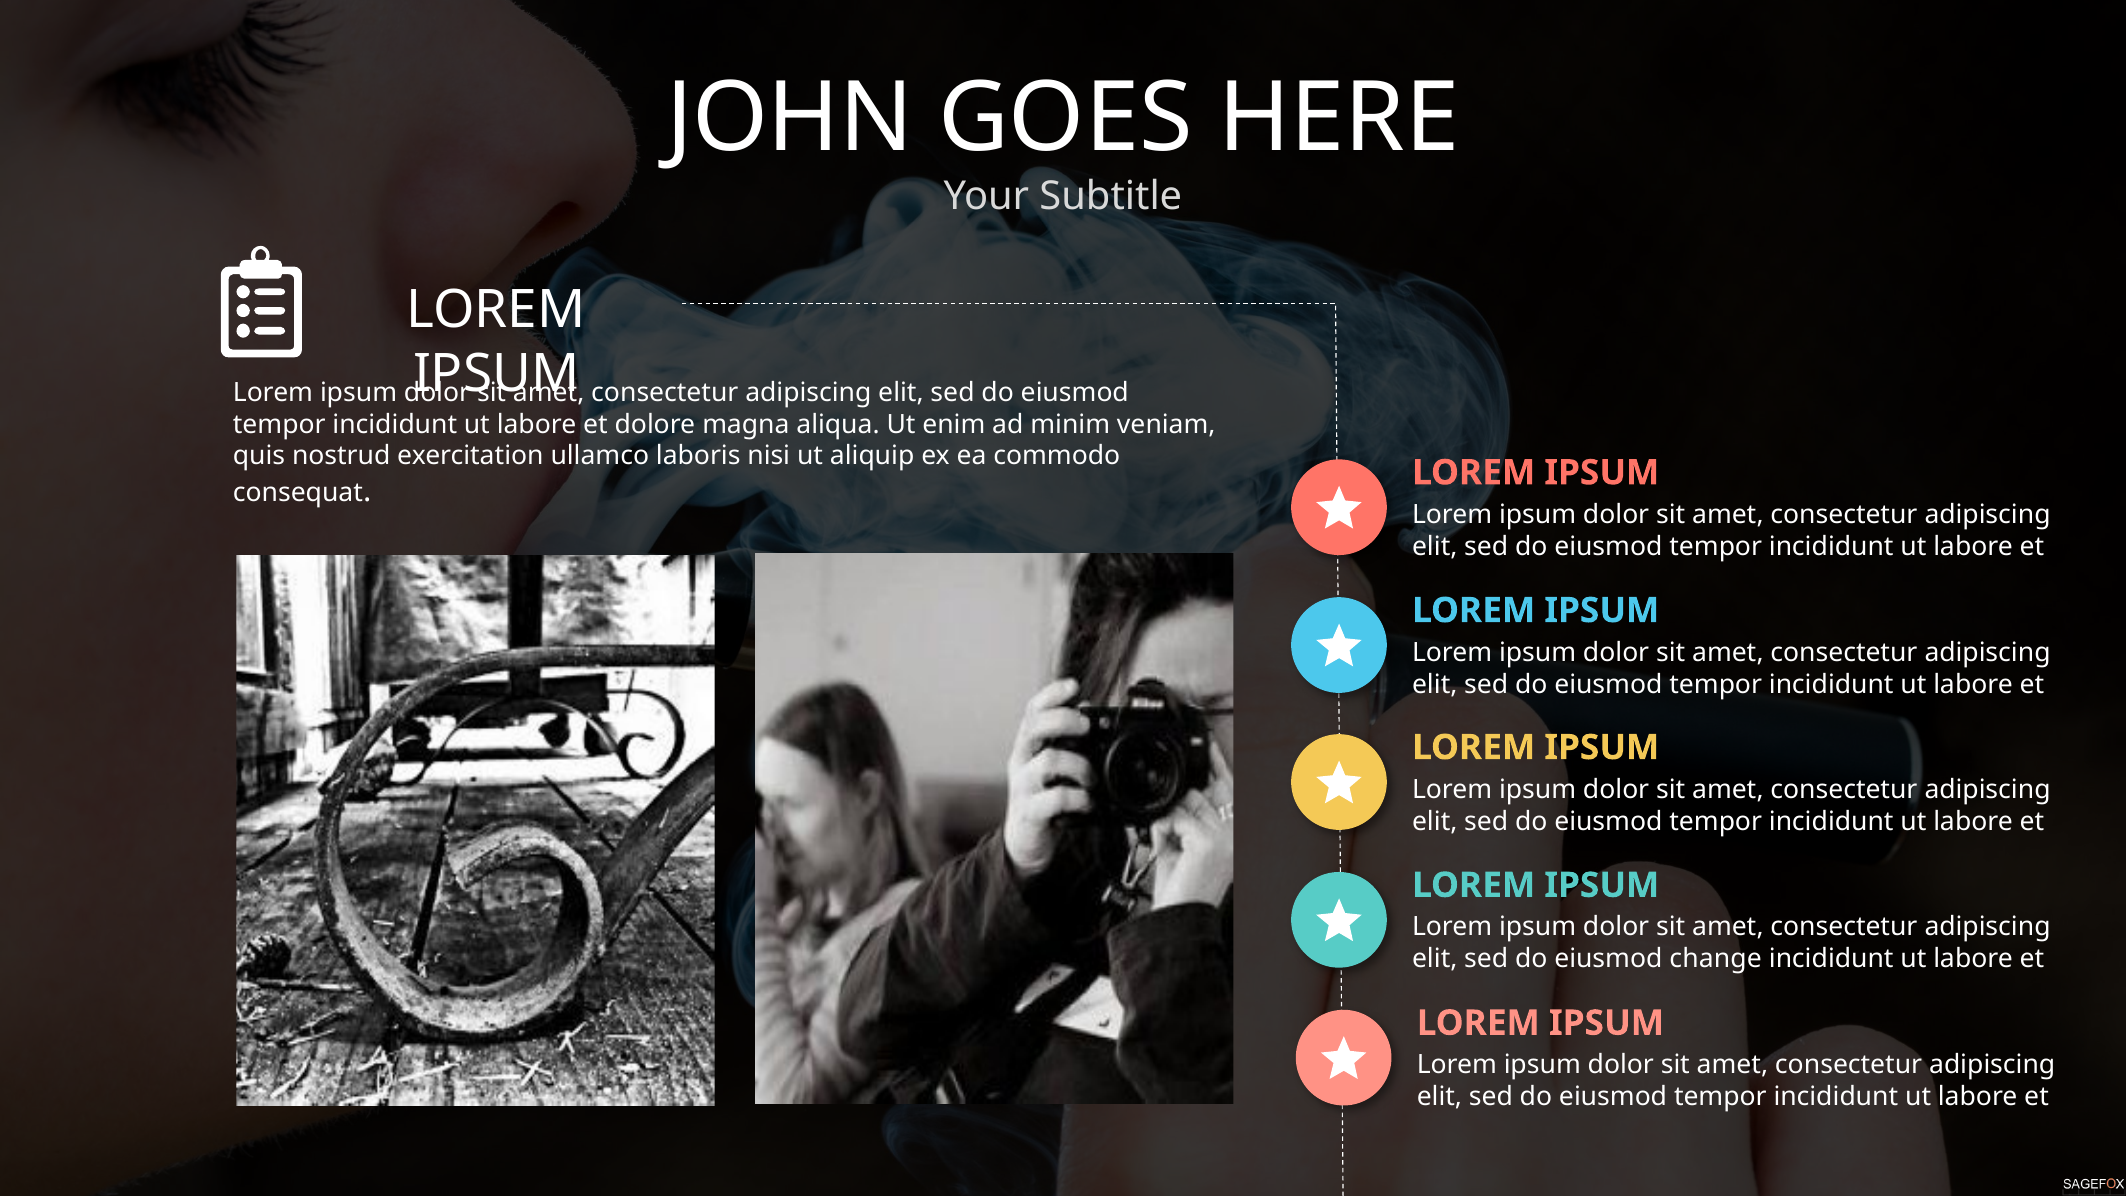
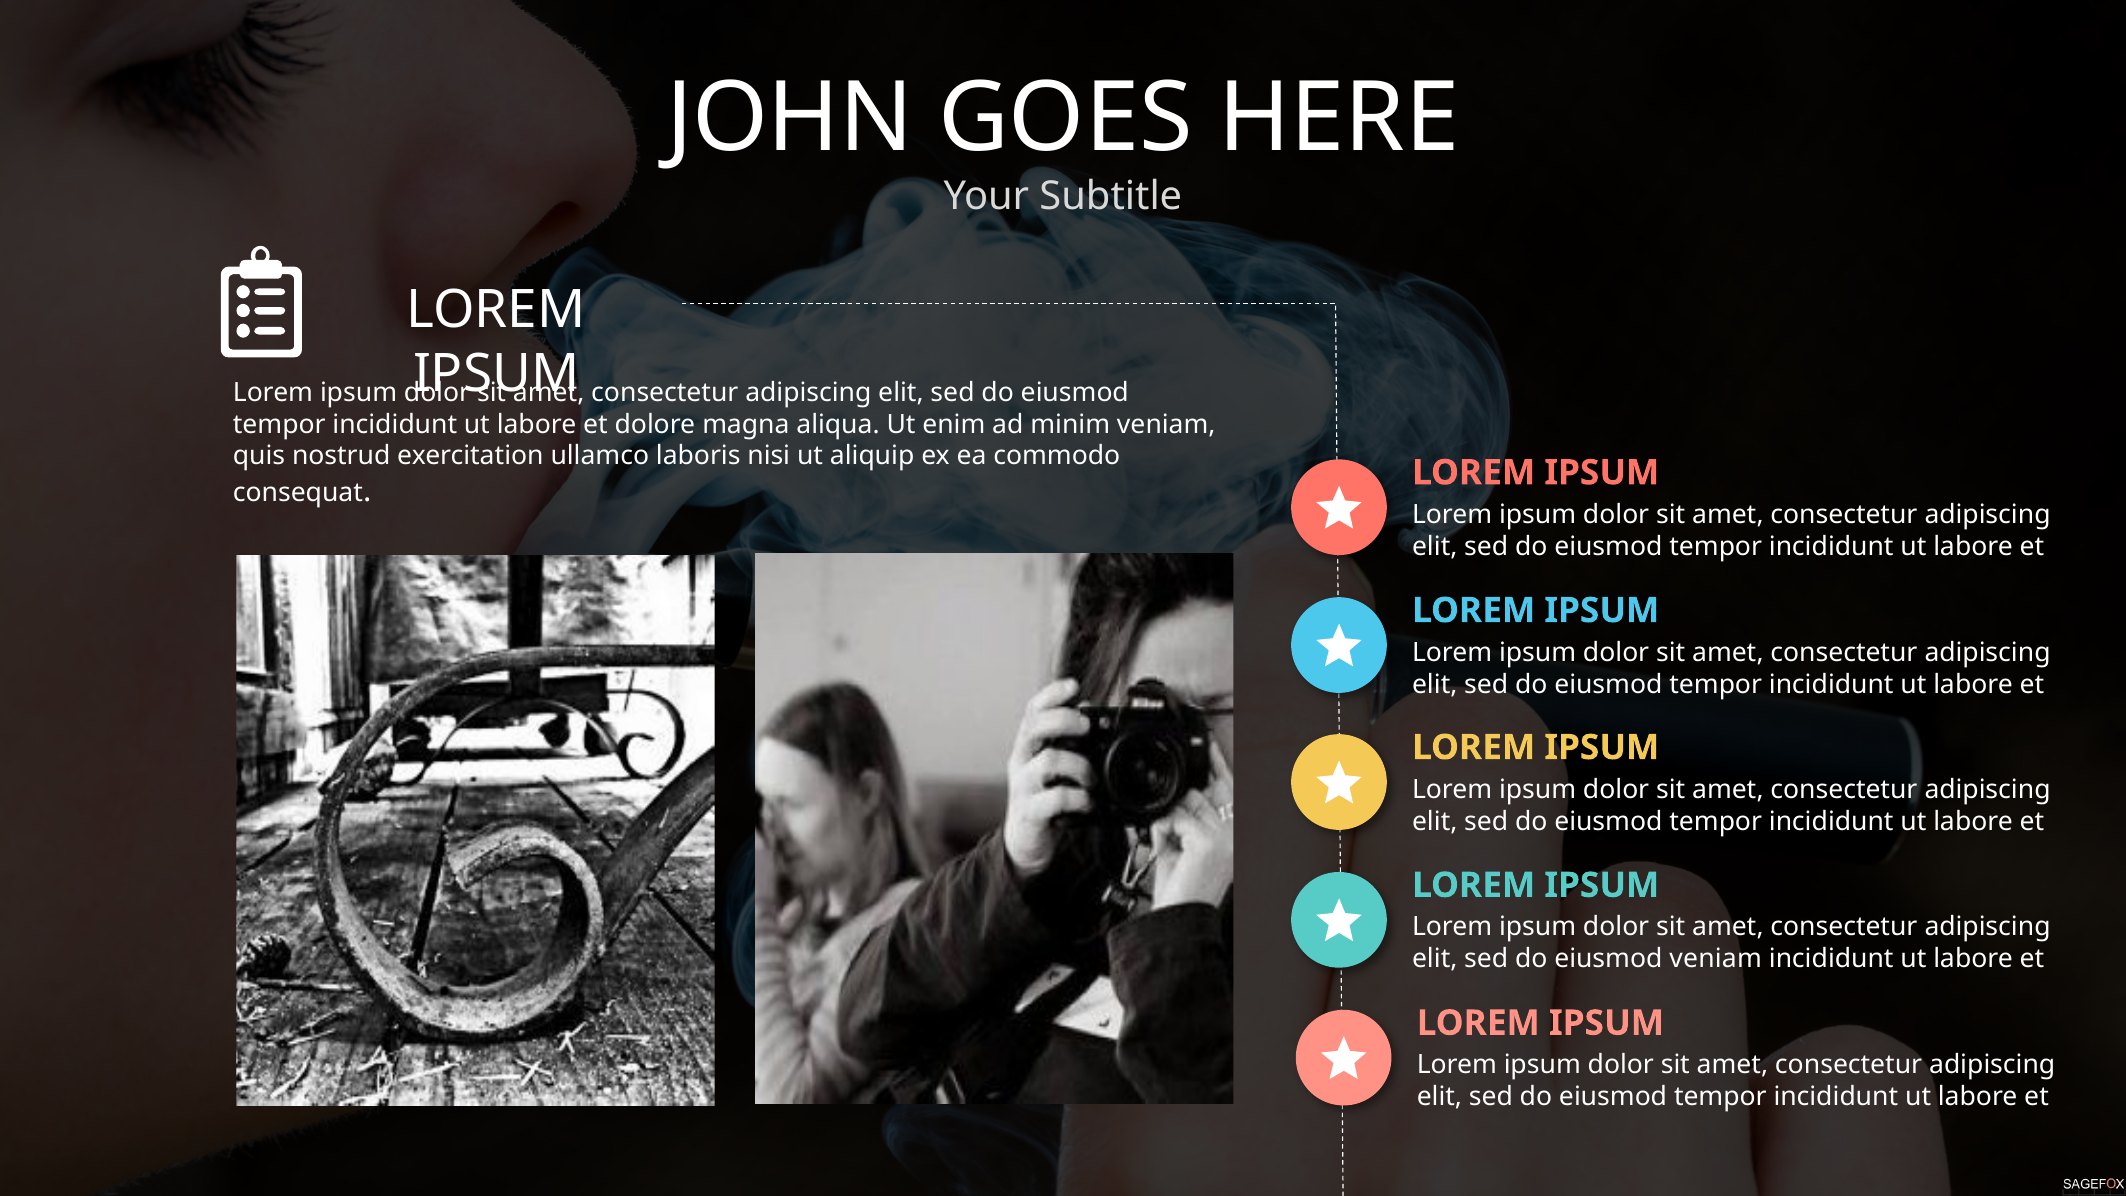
eiusmod change: change -> veniam
